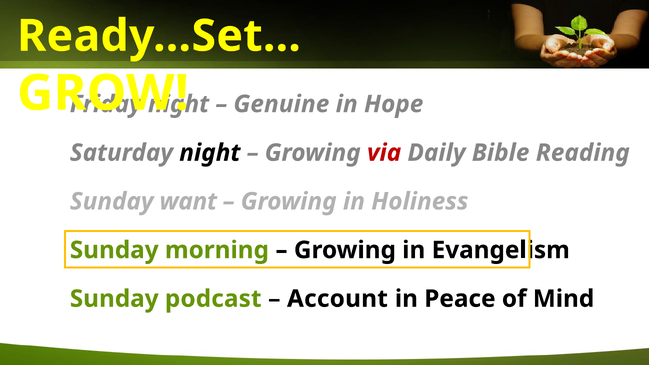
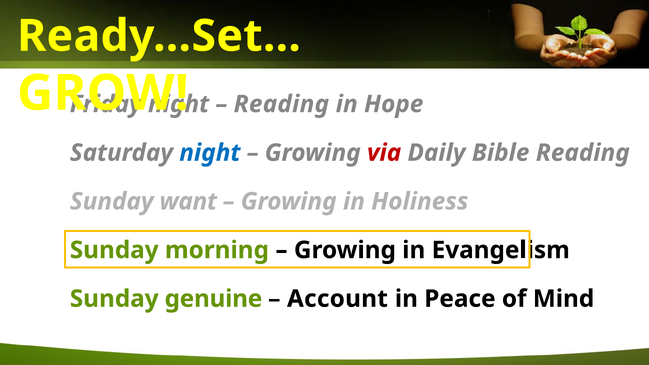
Genuine at (281, 104): Genuine -> Reading
night at (210, 153) colour: black -> blue
podcast: podcast -> genuine
